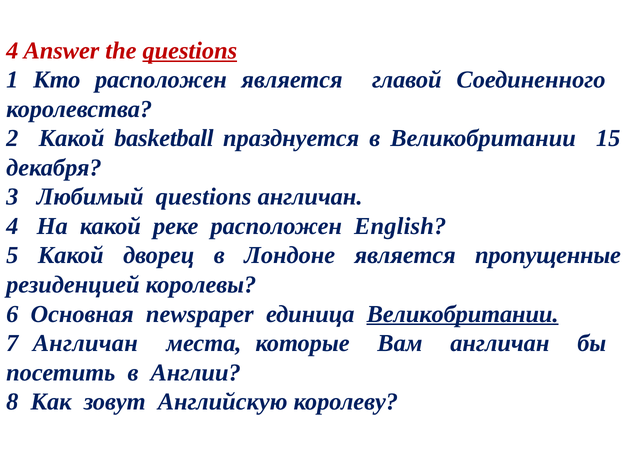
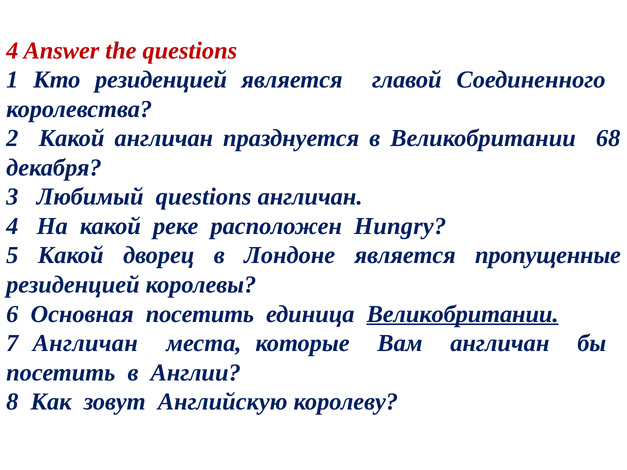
questions at (190, 51) underline: present -> none
Кто расположен: расположен -> резиденцией
Какой basketball: basketball -> англичан
15: 15 -> 68
English: English -> Hungry
Основная newspaper: newspaper -> посетить
